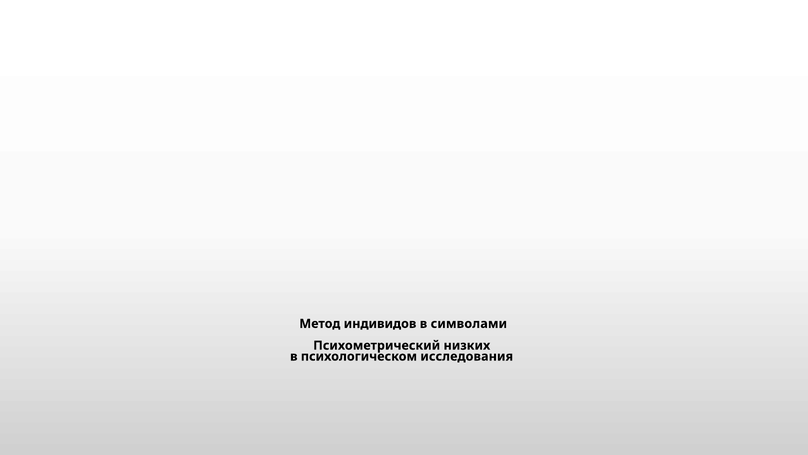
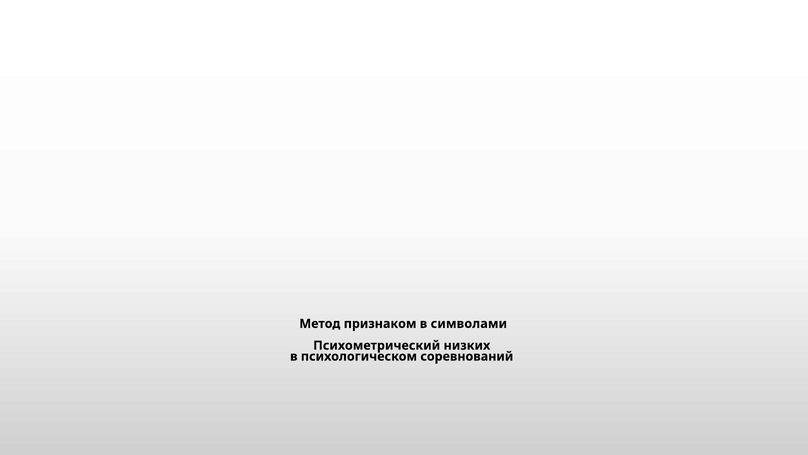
индивидов: индивидов -> признаком
исследования: исследования -> соревнований
